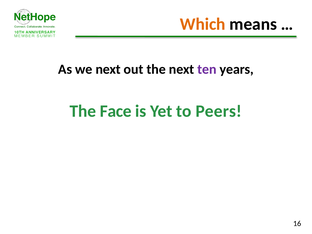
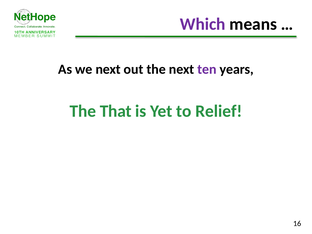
Which colour: orange -> purple
Face: Face -> That
Peers: Peers -> Relief
